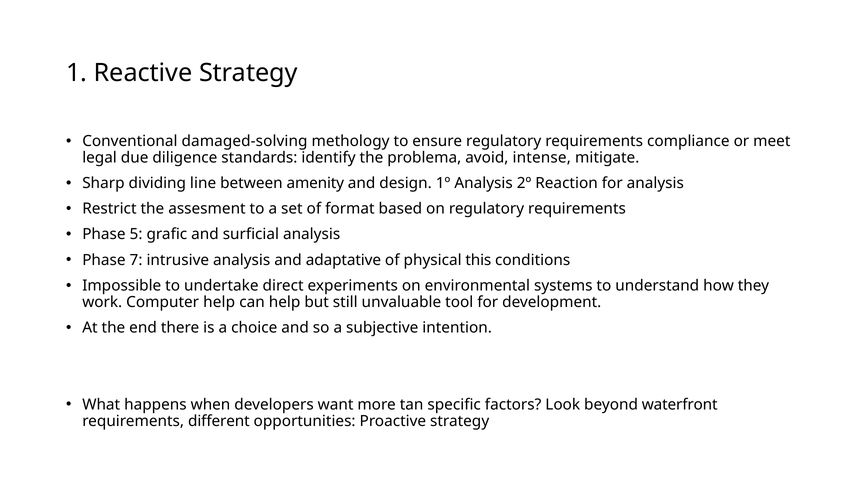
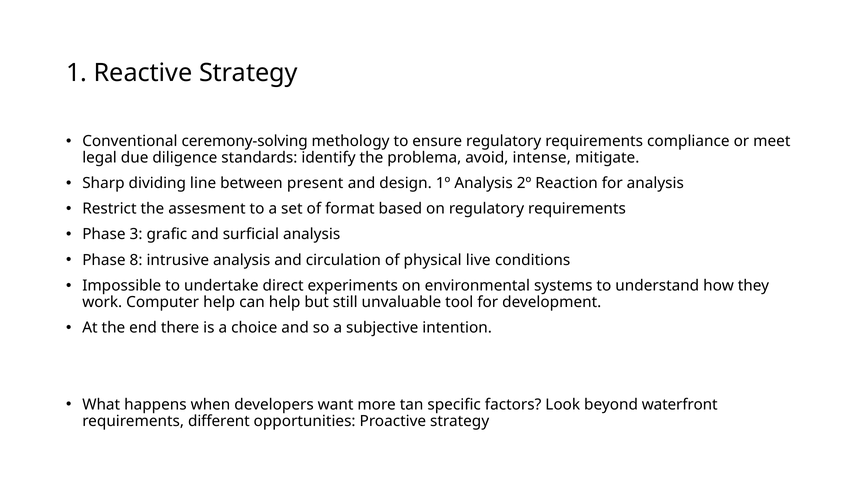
damaged-solving: damaged-solving -> ceremony-solving
amenity: amenity -> present
5: 5 -> 3
7: 7 -> 8
adaptative: adaptative -> circulation
this: this -> live
